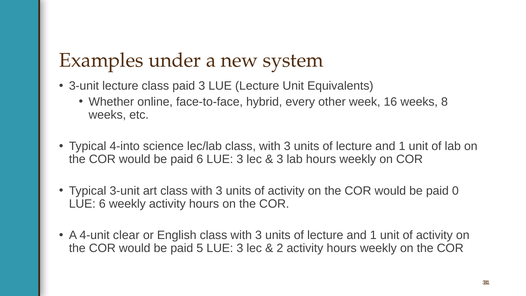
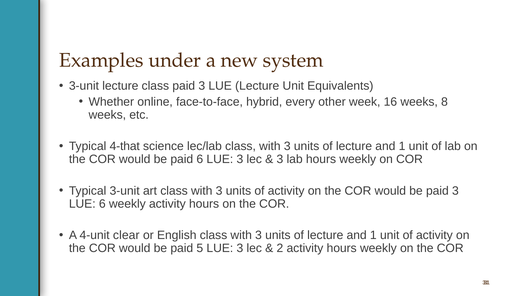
4-into: 4-into -> 4-that
be paid 0: 0 -> 3
